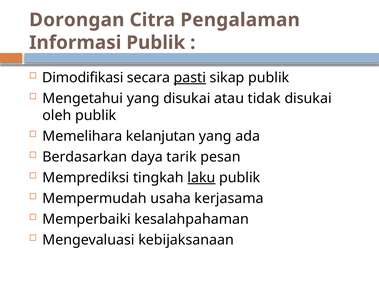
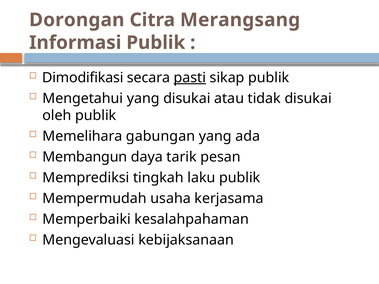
Pengalaman: Pengalaman -> Merangsang
kelanjutan: kelanjutan -> gabungan
Berdasarkan: Berdasarkan -> Membangun
laku underline: present -> none
